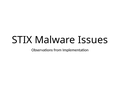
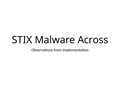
Issues: Issues -> Across
